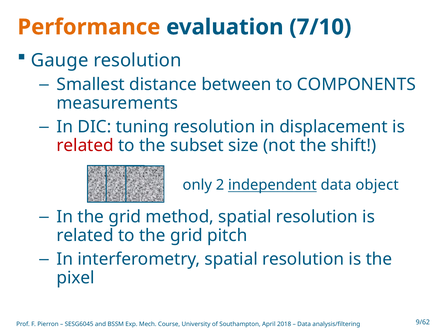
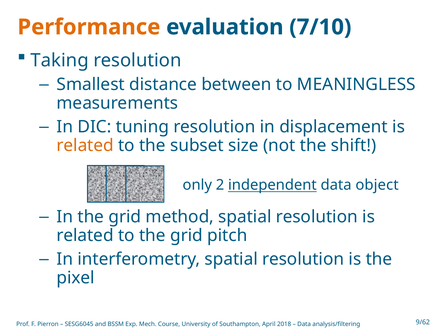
Gauge: Gauge -> Taking
COMPONENTS: COMPONENTS -> MEANINGLESS
related at (85, 146) colour: red -> orange
